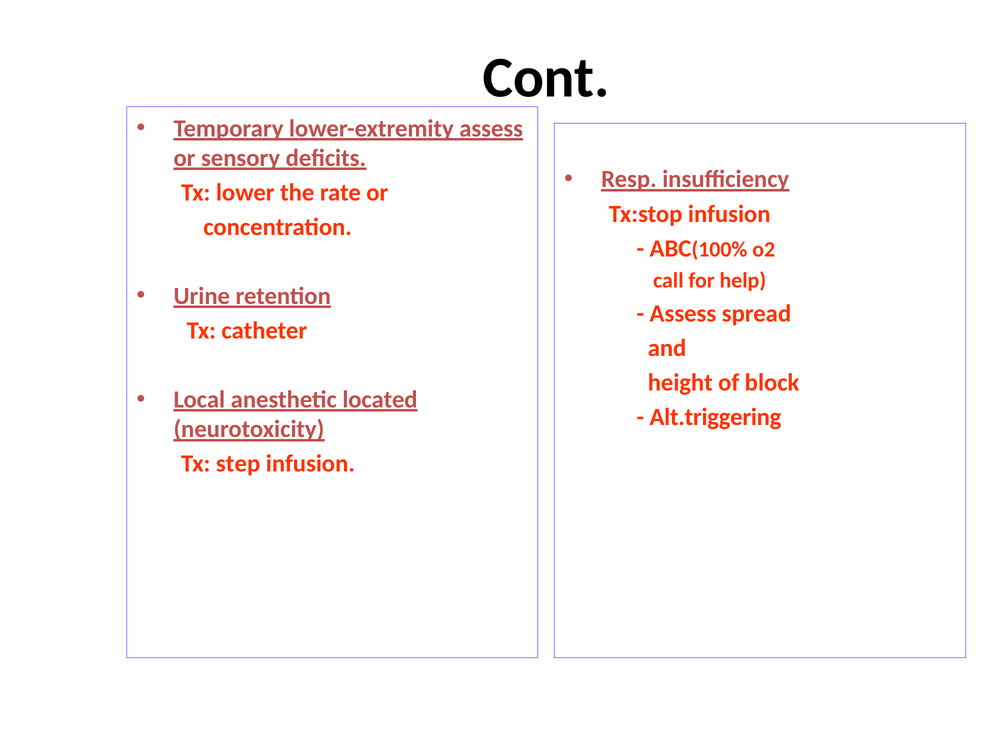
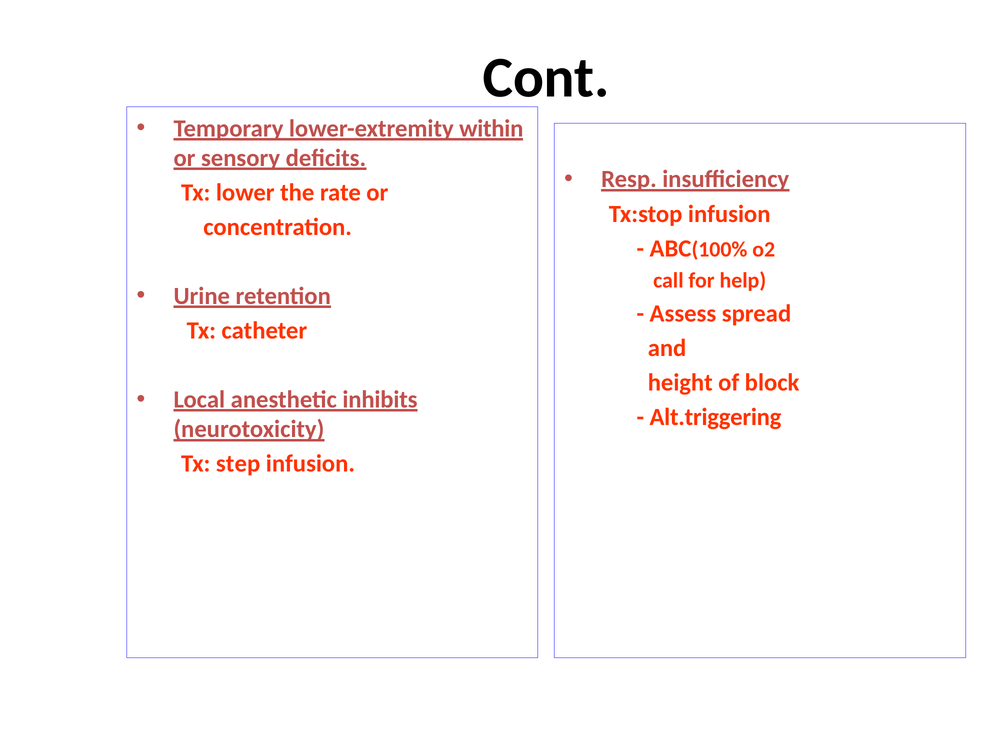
lower-extremity assess: assess -> within
located: located -> inhibits
